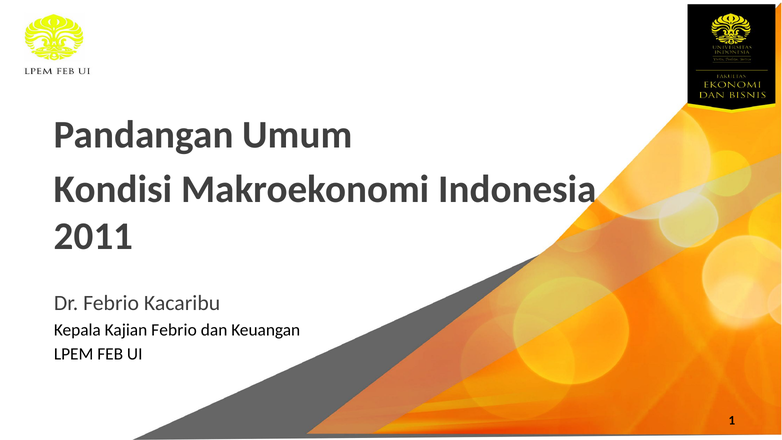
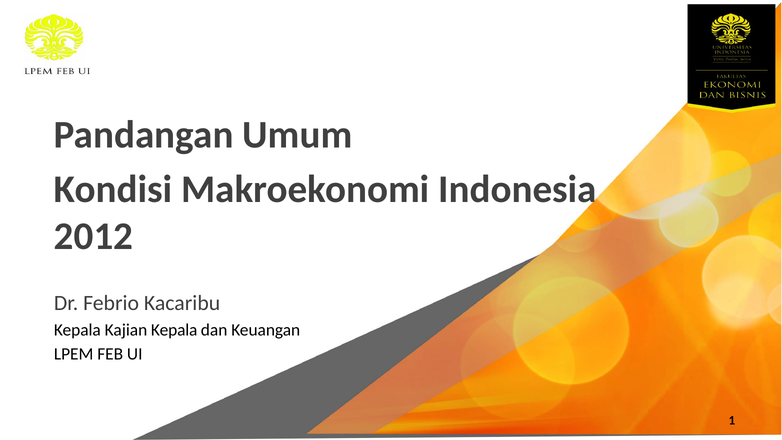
2011: 2011 -> 2012
Kajian Febrio: Febrio -> Kepala
